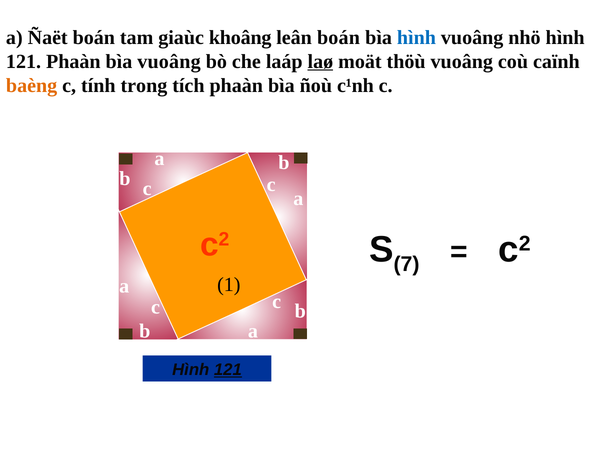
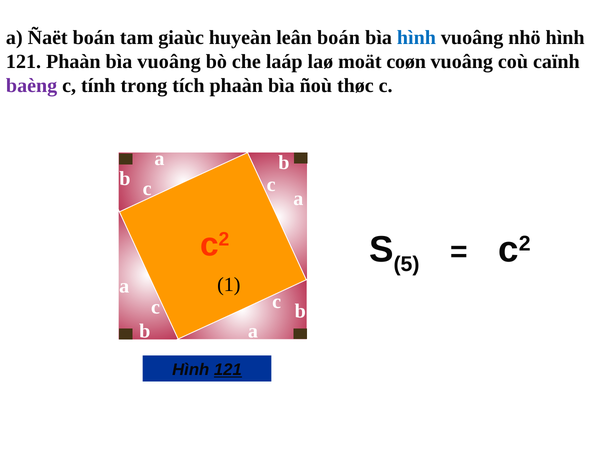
khoâng: khoâng -> huyeàn
laø underline: present -> none
thöù: thöù -> coøn
baèng colour: orange -> purple
c¹nh: c¹nh -> thøc
7: 7 -> 5
